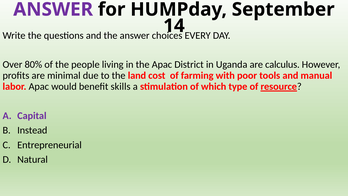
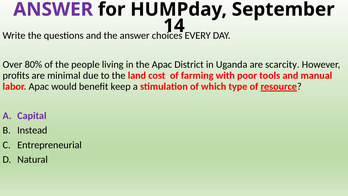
calculus: calculus -> scarcity
skills: skills -> keep
